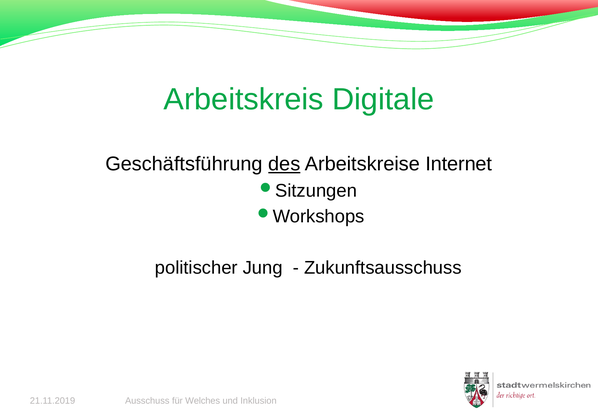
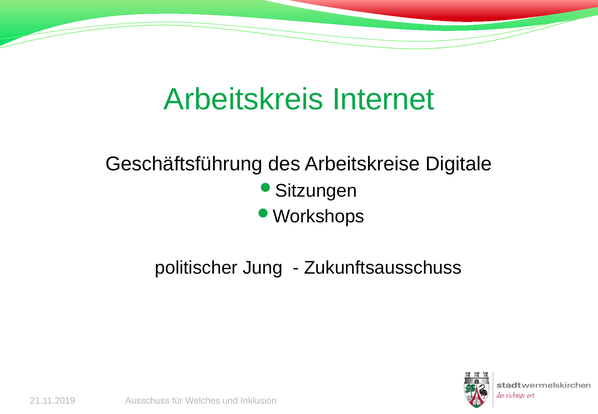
Digitale: Digitale -> Internet
des underline: present -> none
Internet: Internet -> Digitale
